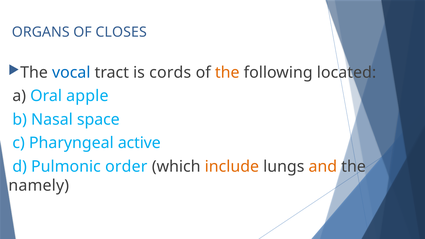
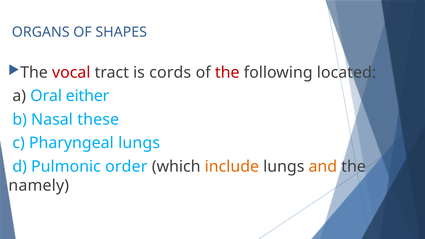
CLOSES: CLOSES -> SHAPES
vocal colour: blue -> red
the at (227, 72) colour: orange -> red
apple: apple -> either
space: space -> these
Pharyngeal active: active -> lungs
